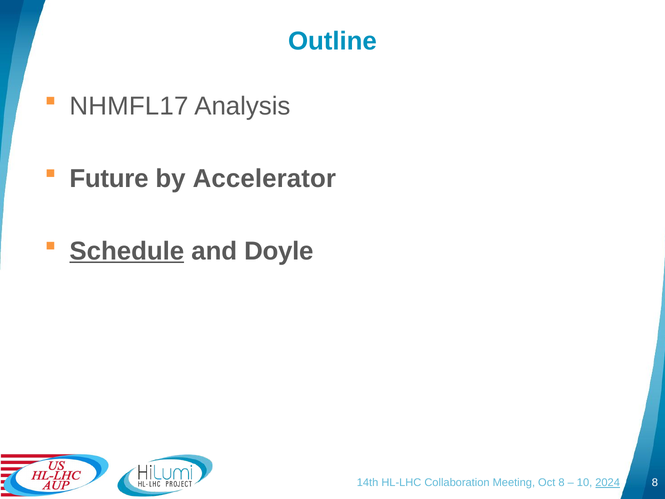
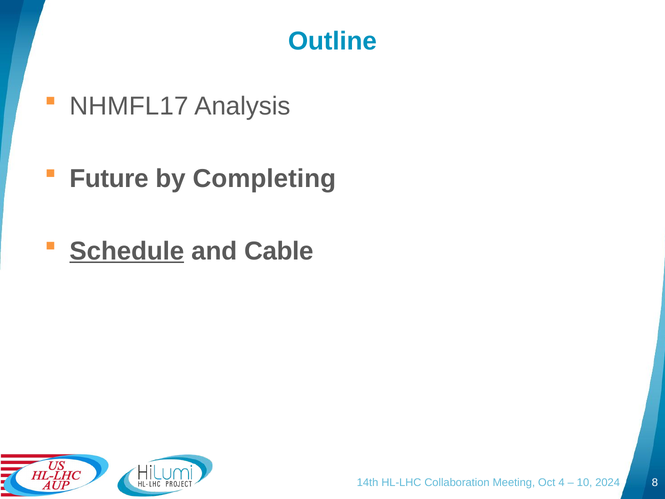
Accelerator: Accelerator -> Completing
Doyle: Doyle -> Cable
Oct 8: 8 -> 4
2024 underline: present -> none
